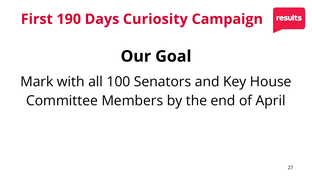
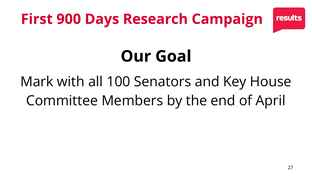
190: 190 -> 900
Curiosity: Curiosity -> Research
